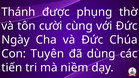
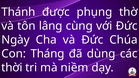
cười: cười -> lâng
Tuyên: Tuyên -> Tháng
tiến: tiến -> thời
